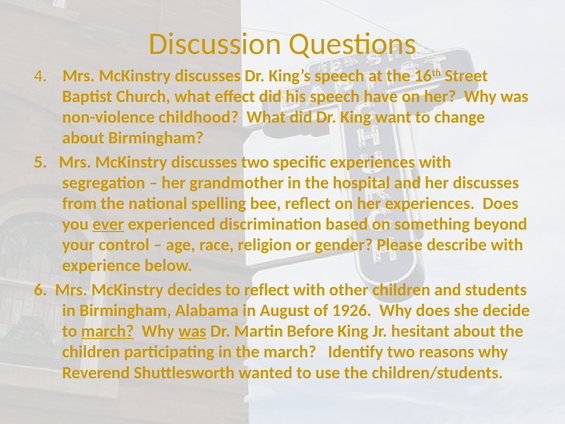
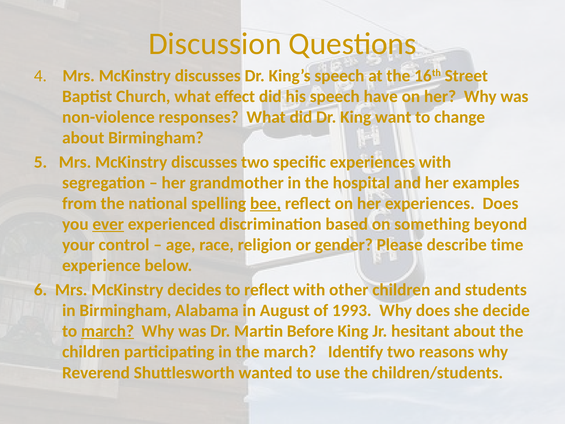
childhood: childhood -> responses
her discusses: discusses -> examples
bee underline: none -> present
describe with: with -> time
1926: 1926 -> 1993
was at (192, 331) underline: present -> none
